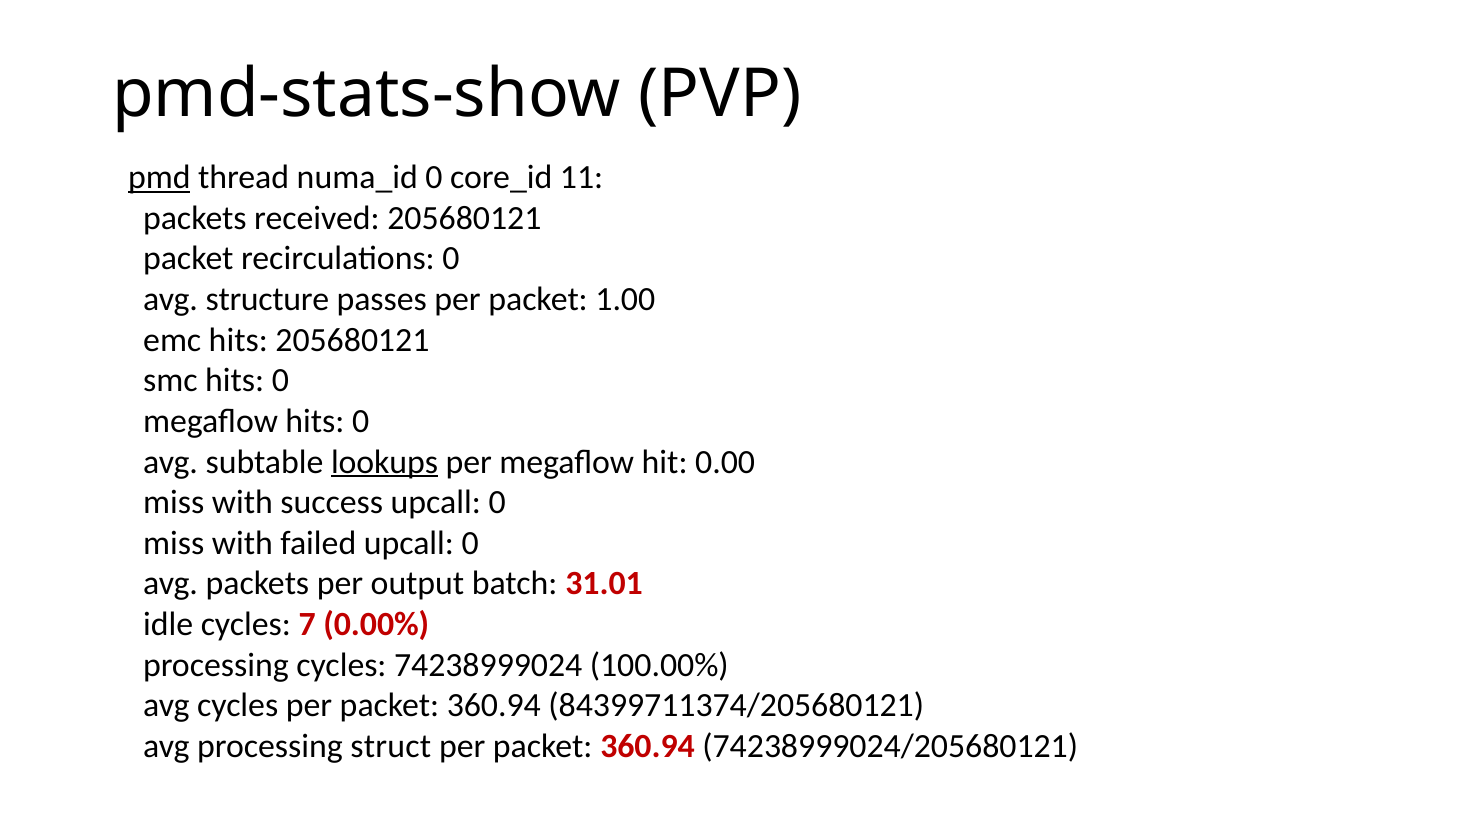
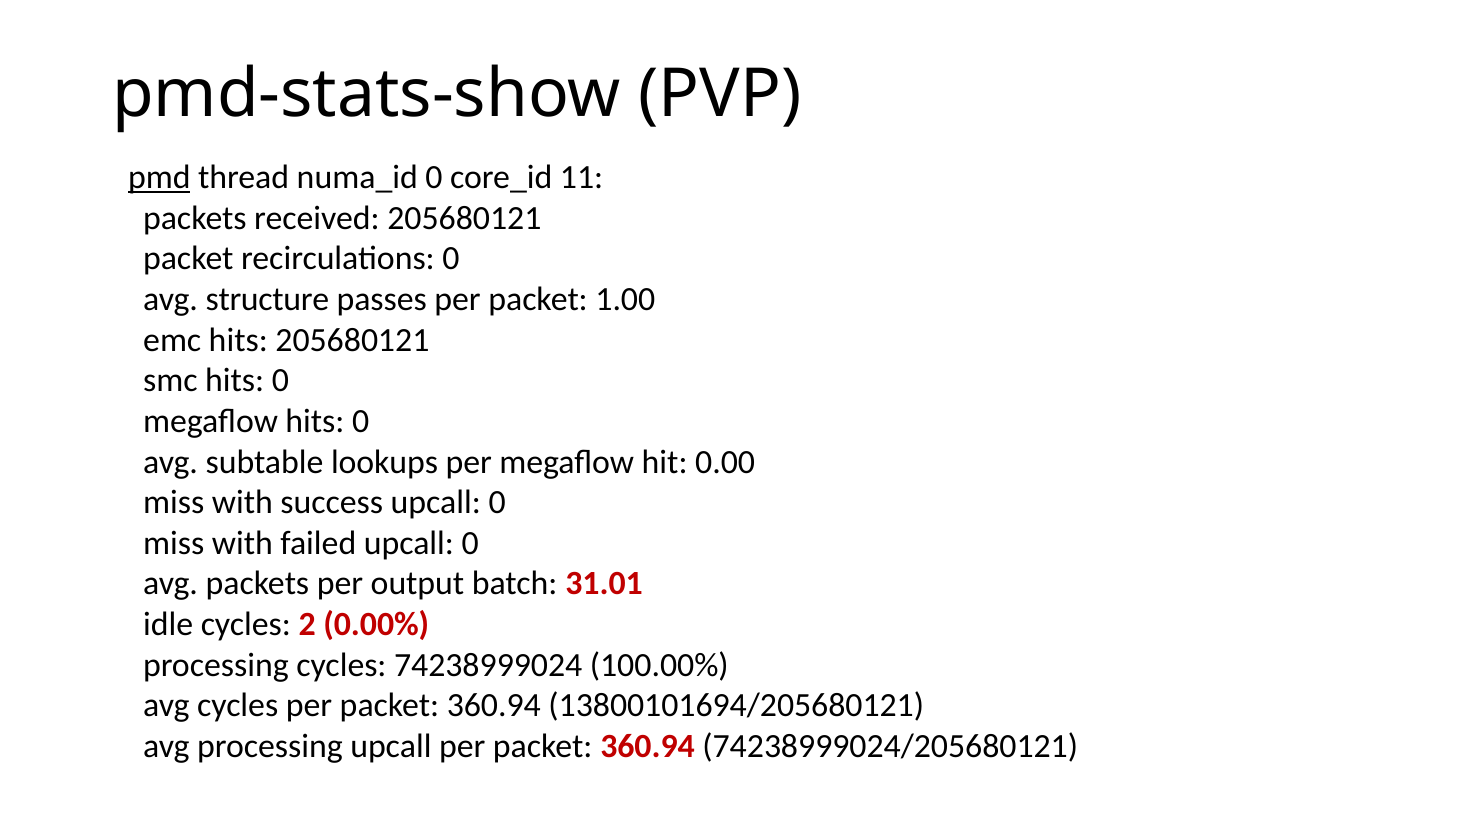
lookups underline: present -> none
7: 7 -> 2
84399711374/205680121: 84399711374/205680121 -> 13800101694/205680121
processing struct: struct -> upcall
